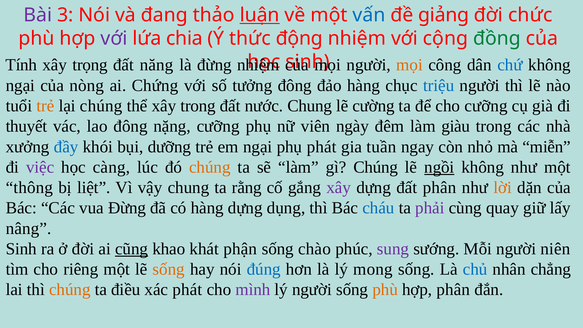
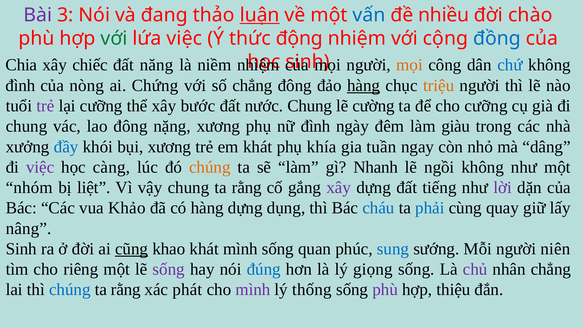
giảng: giảng -> nhiều
chức: chức -> chào
với at (114, 38) colour: purple -> green
lứa chia: chia -> việc
đồng colour: green -> blue
Tính: Tính -> Chia
trọng: trọng -> chiếc
là đừng: đừng -> niềm
ngại at (20, 85): ngại -> đình
số tưởng: tưởng -> chẳng
hàng at (364, 85) underline: none -> present
triệu colour: blue -> orange
trẻ at (45, 106) colour: orange -> purple
lại chúng: chúng -> cưỡng
xây trong: trong -> bước
thuyết at (27, 126): thuyết -> chung
nặng cưỡng: cưỡng -> xương
nữ viên: viên -> đình
bụi dưỡng: dưỡng -> xương
em ngại: ngại -> khát
phụ phát: phát -> khía
miễn: miễn -> dâng
gì Chúng: Chúng -> Nhanh
ngồi underline: present -> none
thông: thông -> nhóm
đất phân: phân -> tiếng
lời colour: orange -> purple
vua Đừng: Đừng -> Khảo
phải colour: purple -> blue
khát phận: phận -> mình
chào: chào -> quan
sung colour: purple -> blue
sống at (169, 269) colour: orange -> purple
mong: mong -> giọng
chủ colour: blue -> purple
chúng at (70, 290) colour: orange -> blue
điều at (126, 290): điều -> rằng
lý người: người -> thống
phù at (385, 290) colour: orange -> purple
hợp phân: phân -> thiệu
